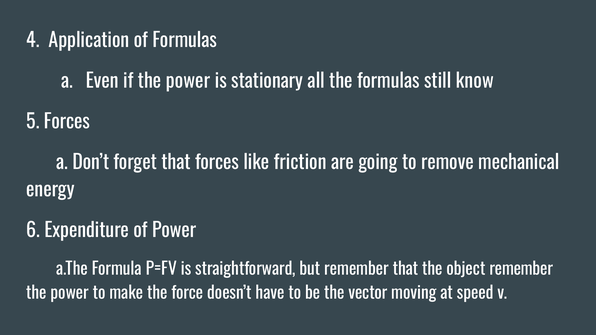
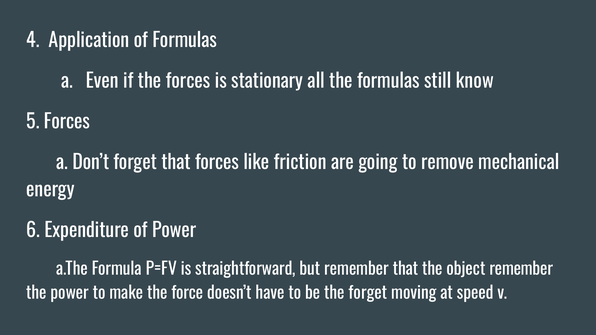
if the power: power -> forces
the vector: vector -> forget
